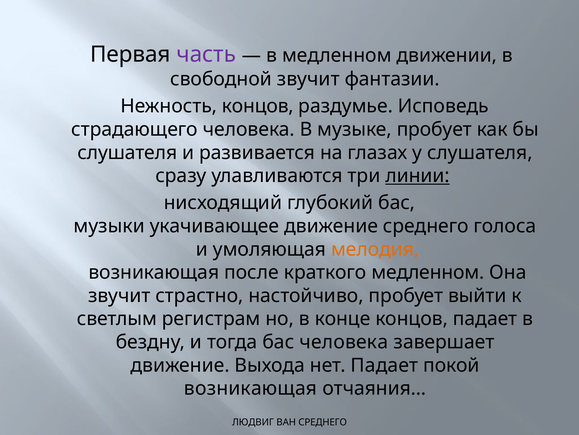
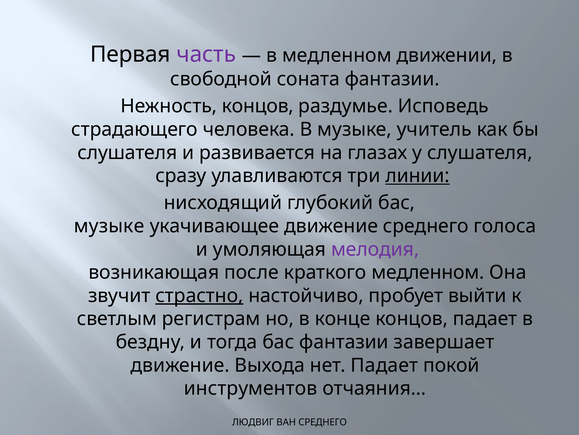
свободной звучит: звучит -> соната
музыке пробует: пробует -> учитель
музыки at (109, 226): музыки -> музыке
мелодия colour: orange -> purple
страстно underline: none -> present
бас человека: человека -> фантазии
возникающая at (251, 388): возникающая -> инструментов
